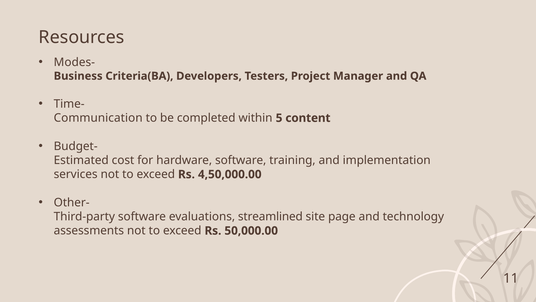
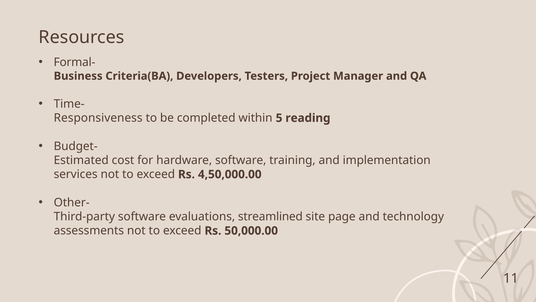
Modes-: Modes- -> Formal-
Communication: Communication -> Responsiveness
content: content -> reading
